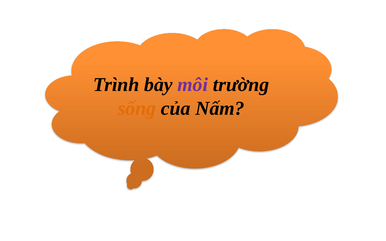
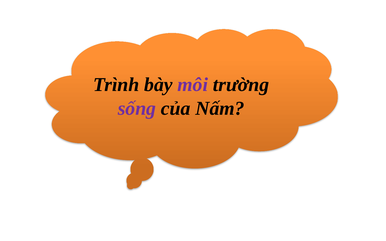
sống colour: orange -> purple
